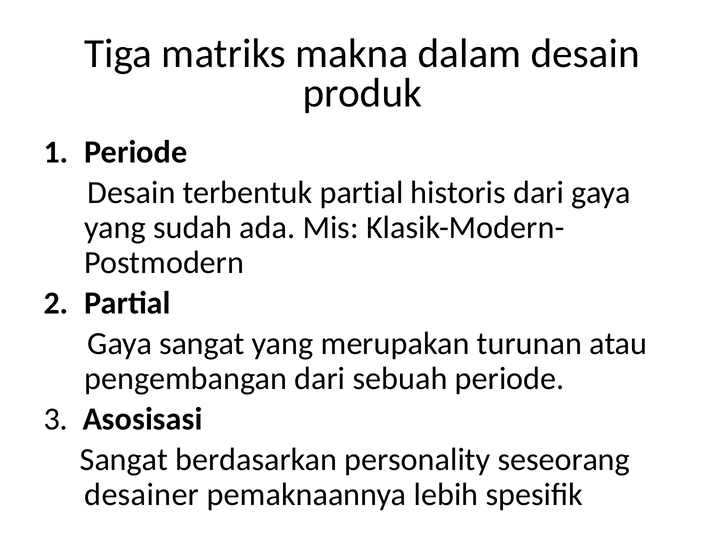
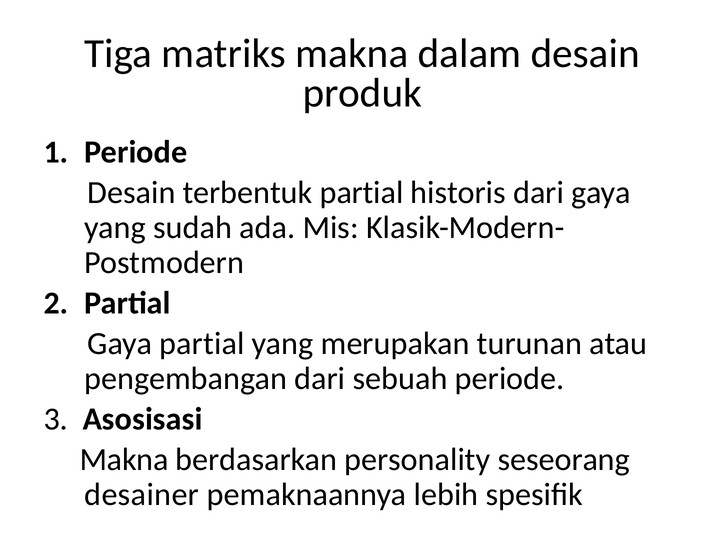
Gaya sangat: sangat -> partial
Sangat at (124, 460): Sangat -> Makna
